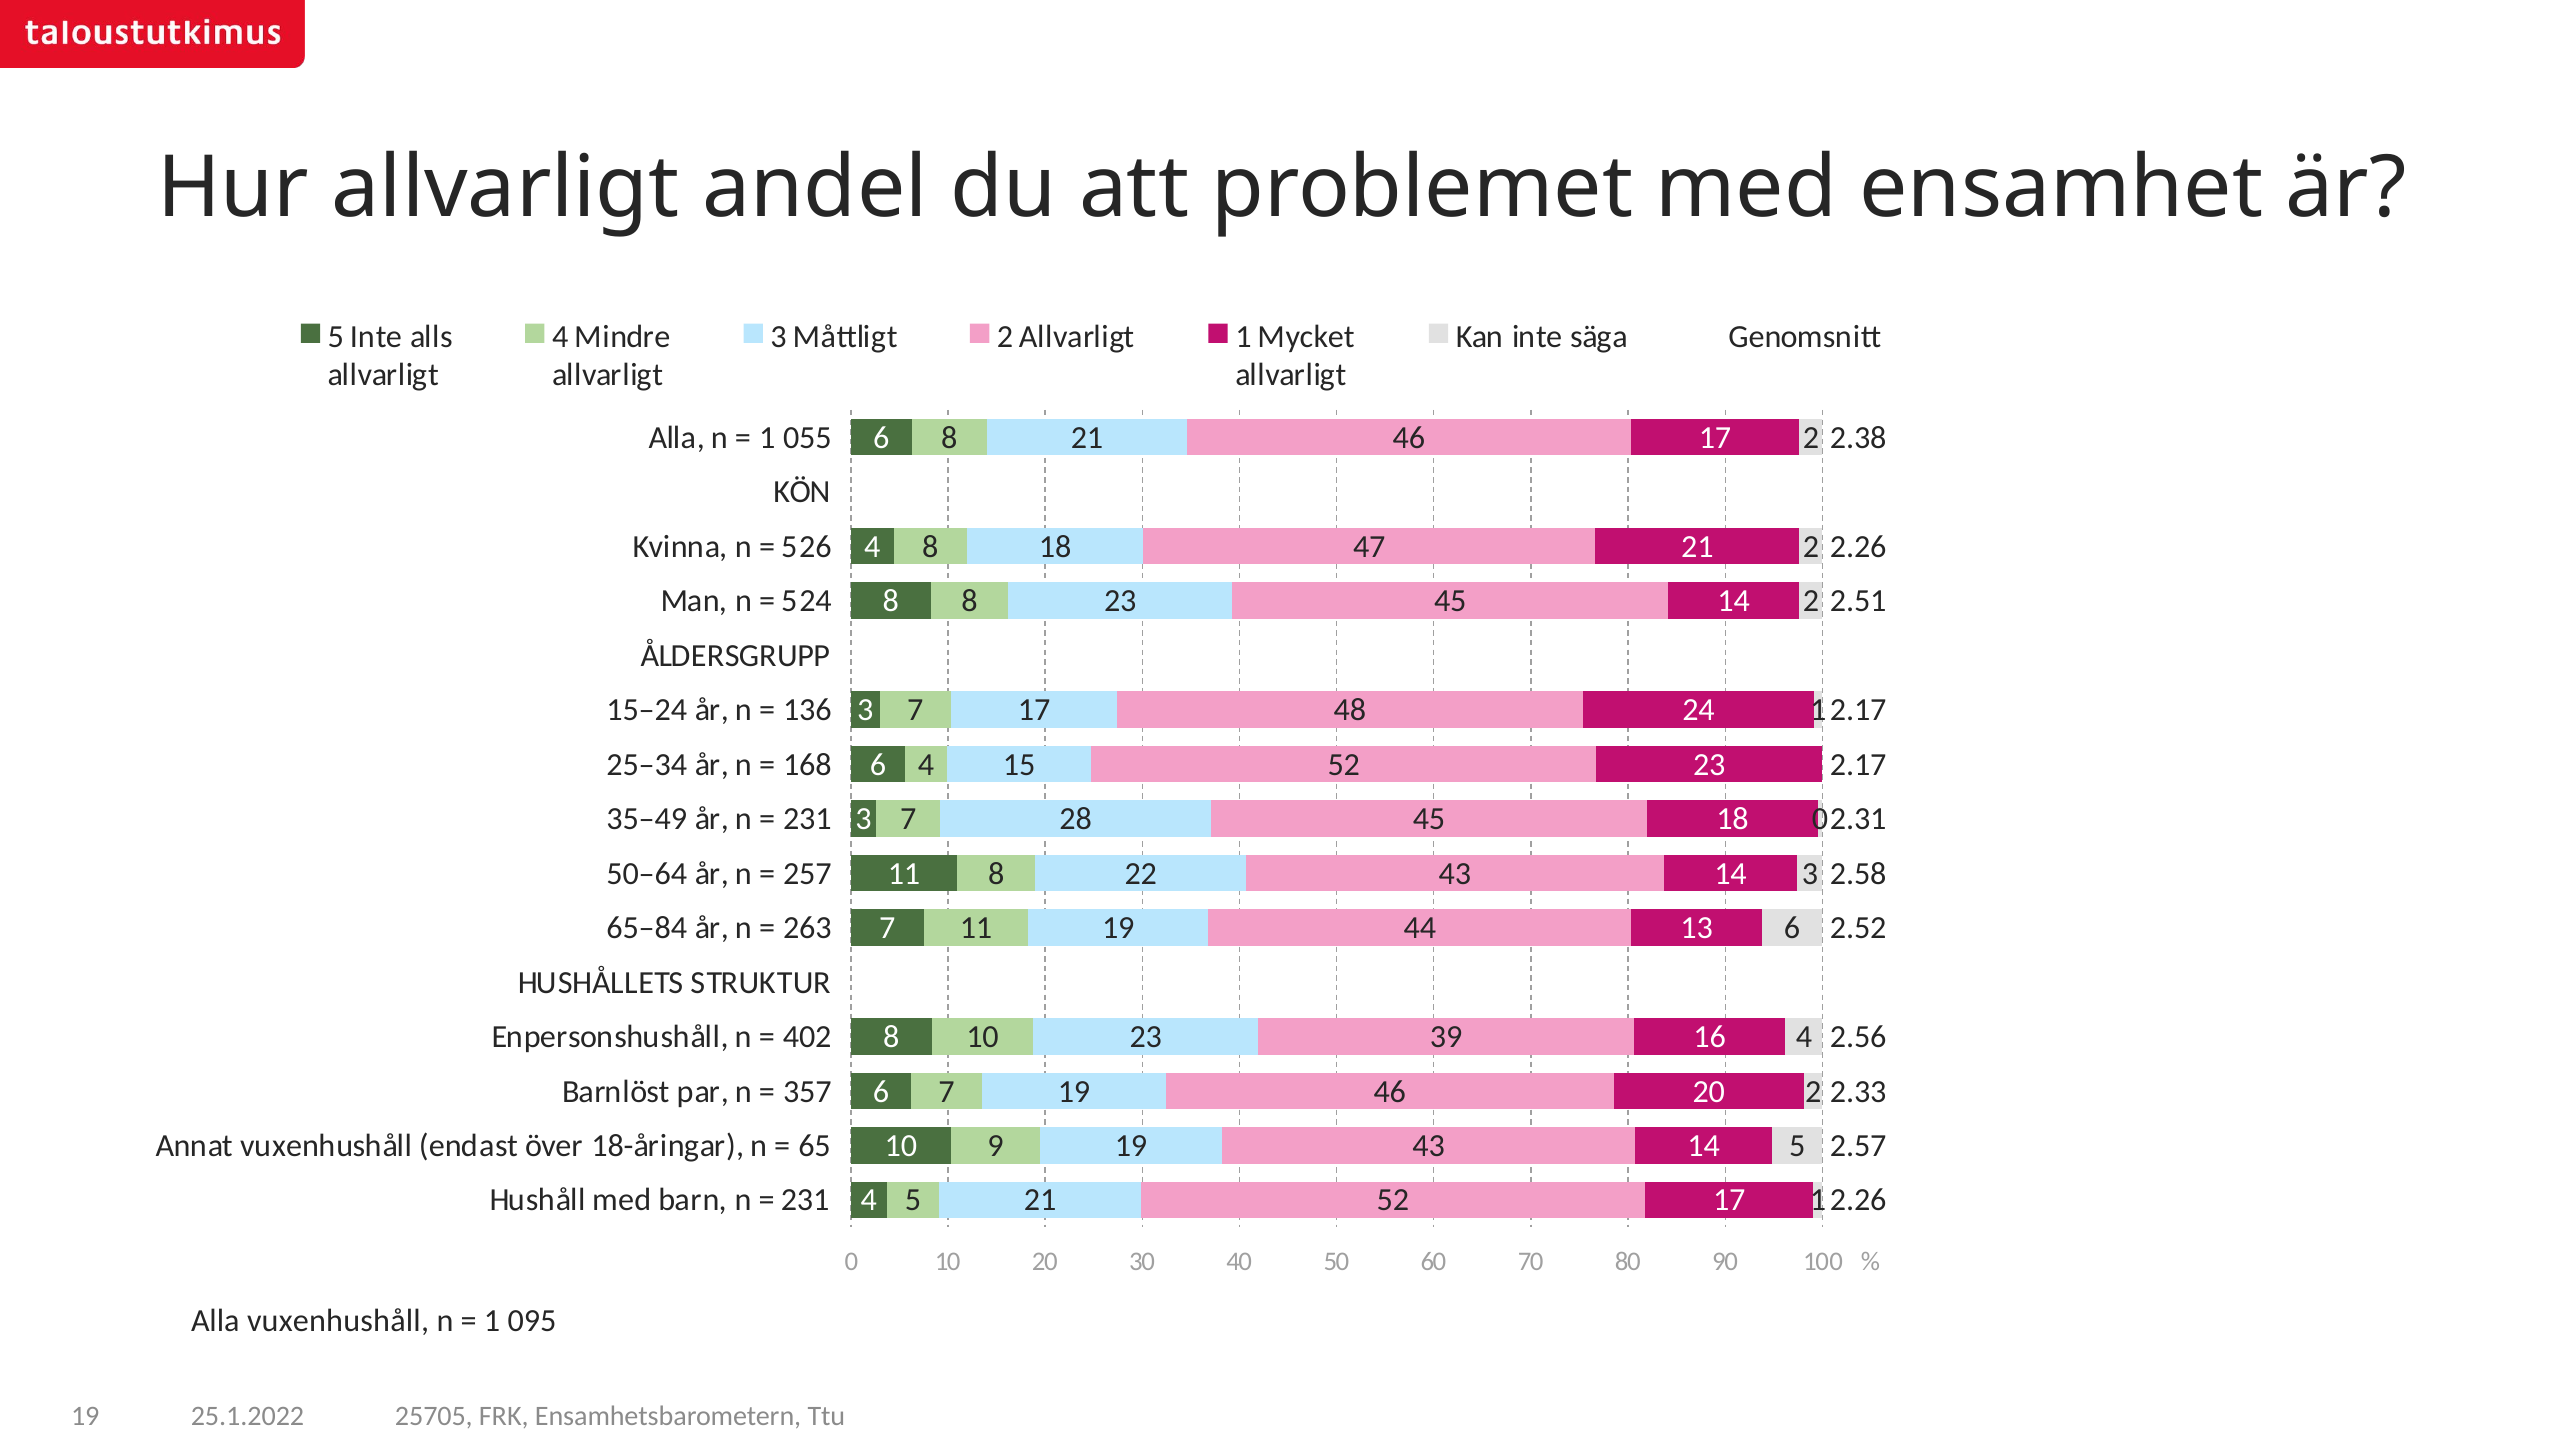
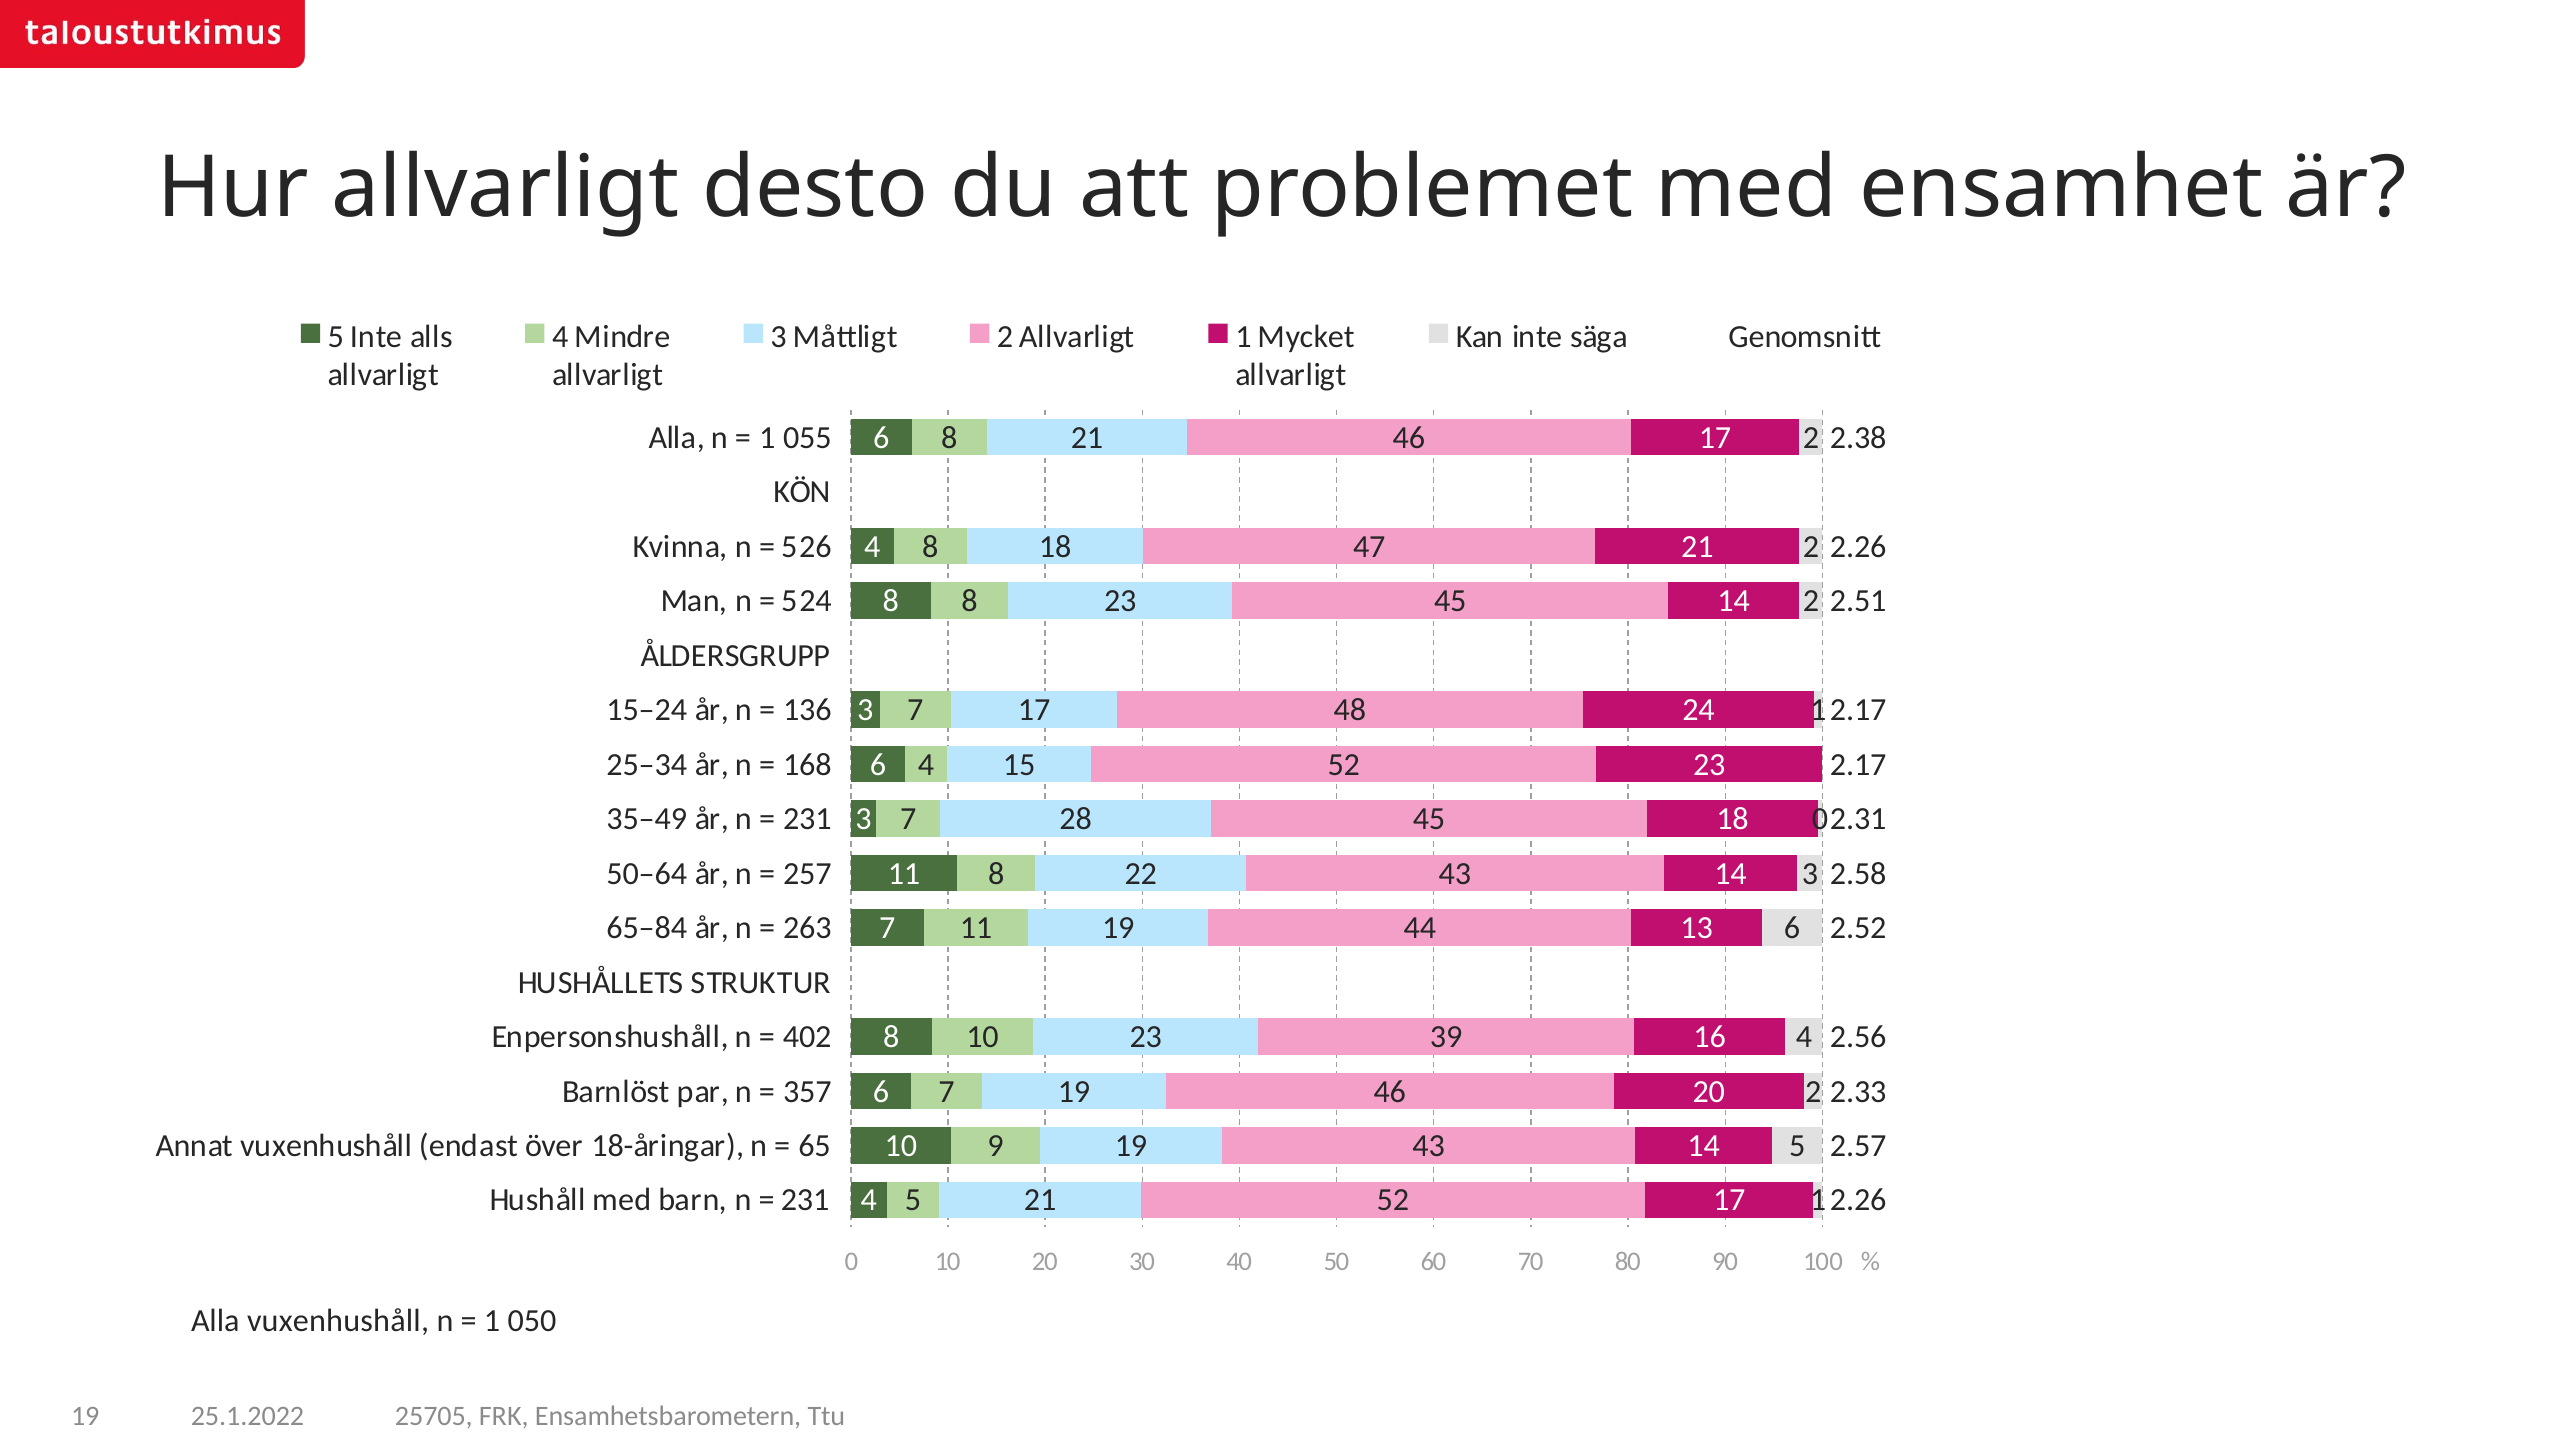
andel: andel -> desto
095: 095 -> 050
